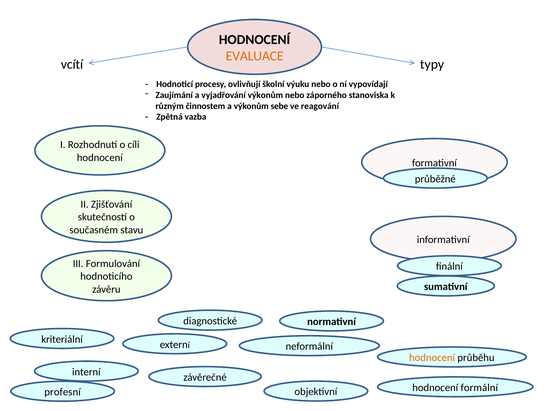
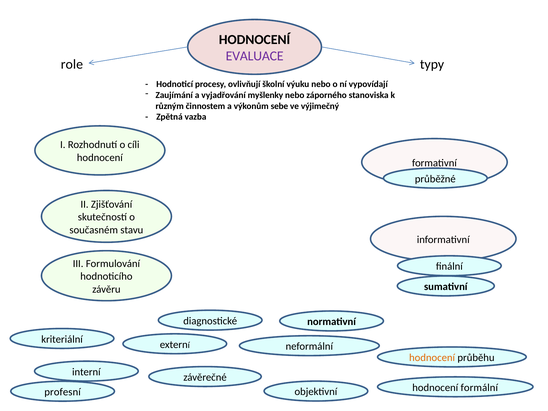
EVALUACE colour: orange -> purple
vcítí: vcítí -> role
vyjadřování výkonům: výkonům -> myšlenky
reagování: reagování -> výjimečný
